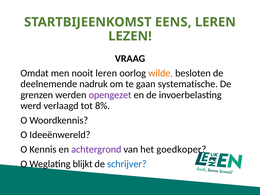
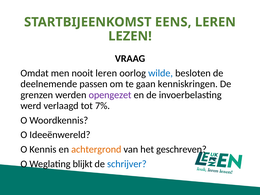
wilde colour: orange -> blue
nadruk: nadruk -> passen
systematische: systematische -> kenniskringen
8%: 8% -> 7%
achtergrond colour: purple -> orange
goedkoper: goedkoper -> geschreven
